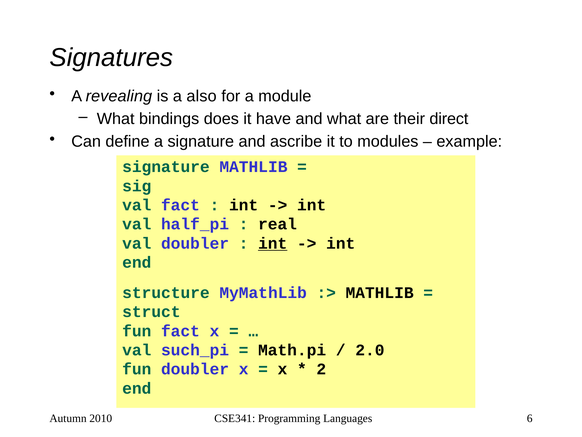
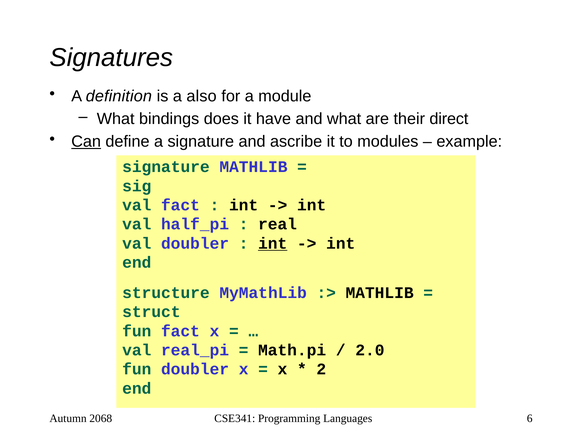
revealing: revealing -> definition
Can underline: none -> present
such_pi: such_pi -> real_pi
2010: 2010 -> 2068
